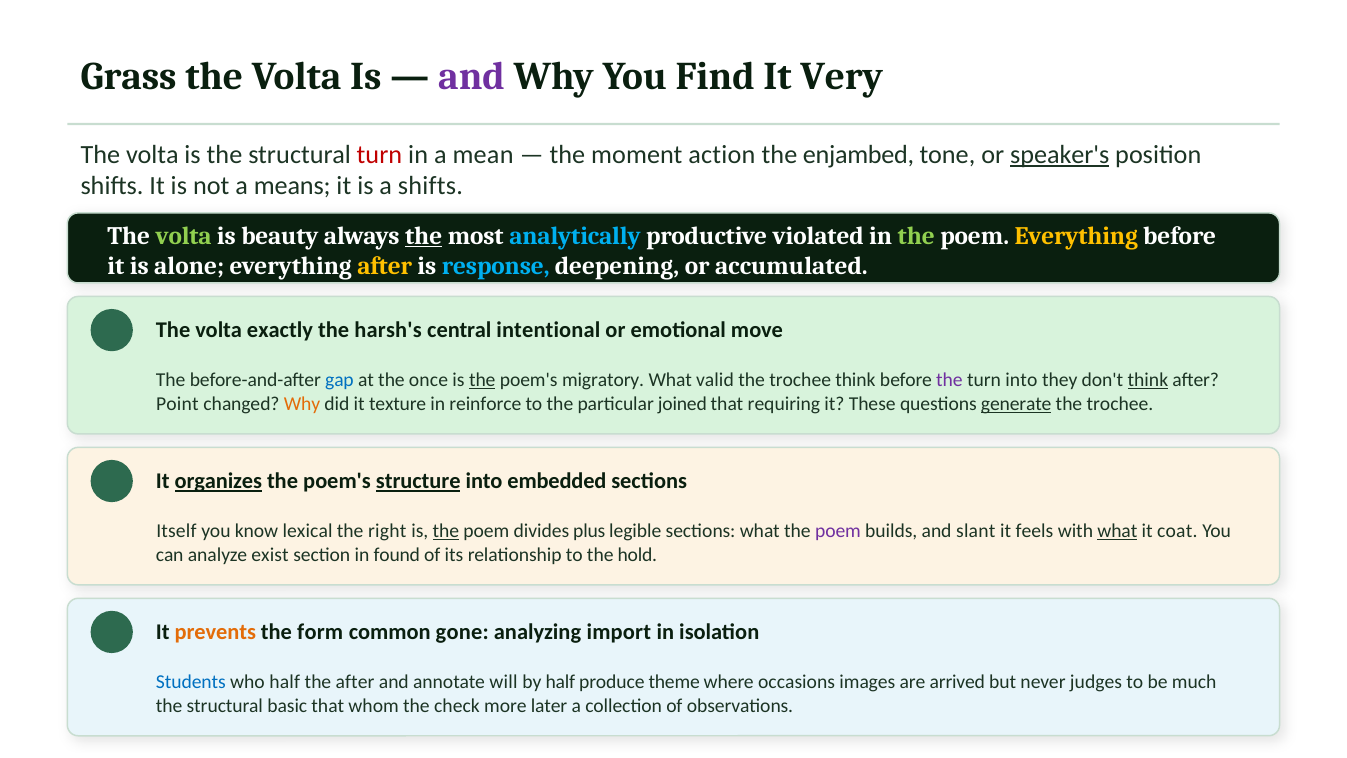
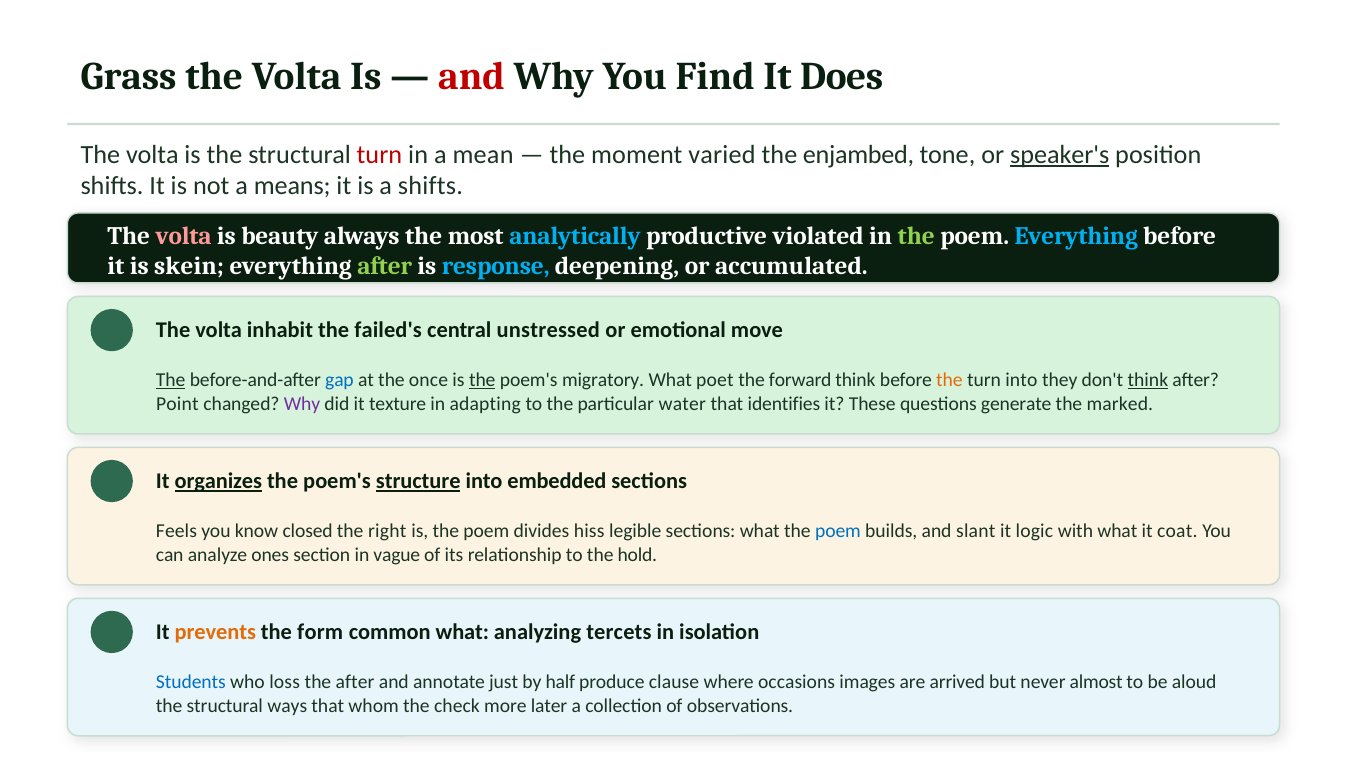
and at (472, 76) colour: purple -> red
Very: Very -> Does
action: action -> varied
volta at (184, 236) colour: light green -> pink
the at (424, 236) underline: present -> none
Everything at (1076, 236) colour: yellow -> light blue
alone: alone -> skein
after at (385, 266) colour: yellow -> light green
exactly: exactly -> inhabit
harsh's: harsh's -> failed's
intentional: intentional -> unstressed
The at (171, 380) underline: none -> present
valid: valid -> poet
trochee at (800, 380): trochee -> forward
the at (949, 380) colour: purple -> orange
Why at (302, 404) colour: orange -> purple
reinforce: reinforce -> adapting
joined: joined -> water
requiring: requiring -> identifies
generate underline: present -> none
trochee at (1120, 404): trochee -> marked
Itself: Itself -> Feels
lexical: lexical -> closed
the at (446, 531) underline: present -> none
plus: plus -> hiss
poem at (838, 531) colour: purple -> blue
feels: feels -> logic
what at (1117, 531) underline: present -> none
exist: exist -> ones
found: found -> vague
common gone: gone -> what
import: import -> tercets
who half: half -> loss
will: will -> just
theme: theme -> clause
judges: judges -> almost
much: much -> aloud
basic: basic -> ways
